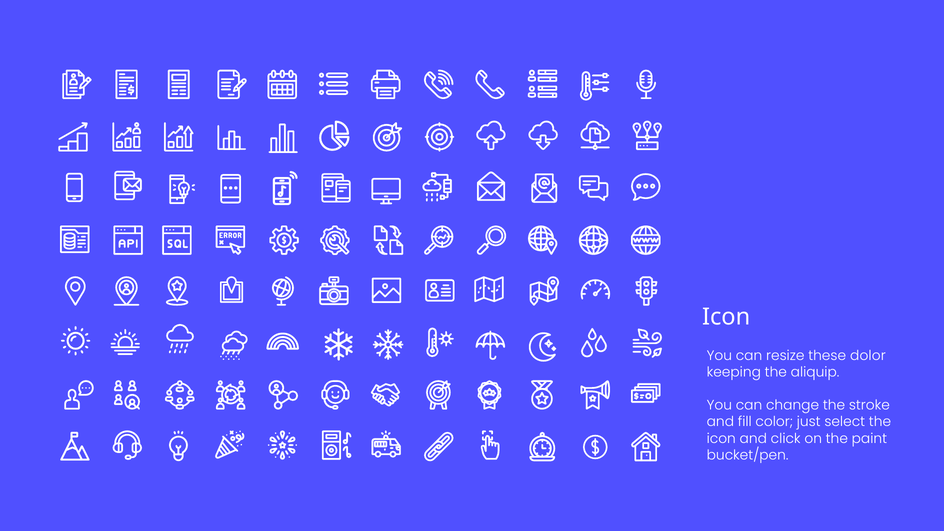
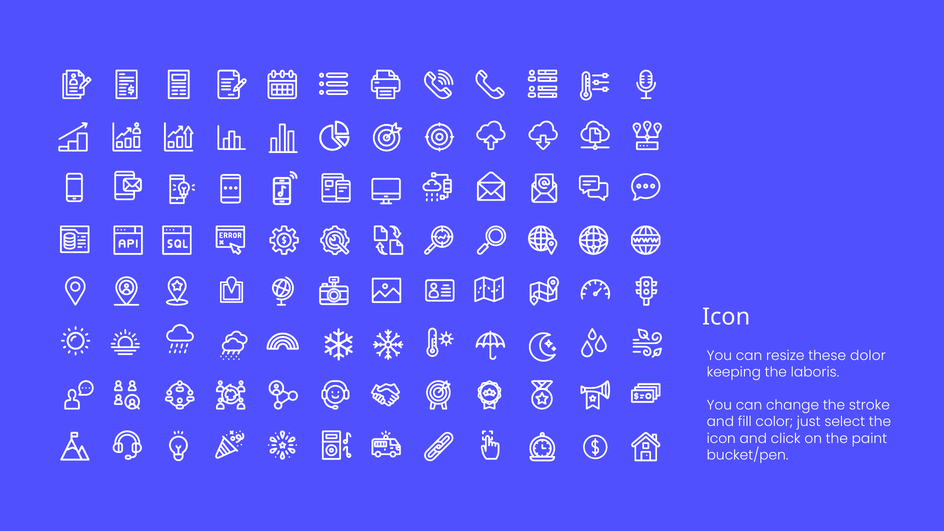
aliquip: aliquip -> laboris
